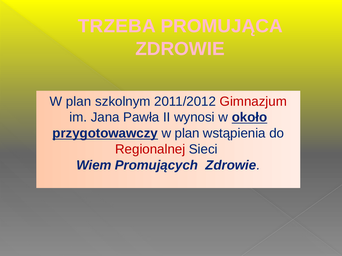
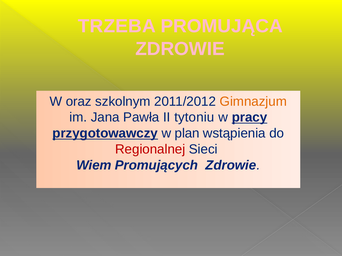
plan at (79, 102): plan -> oraz
Gimnazjum colour: red -> orange
wynosi: wynosi -> tytoniu
około: około -> pracy
